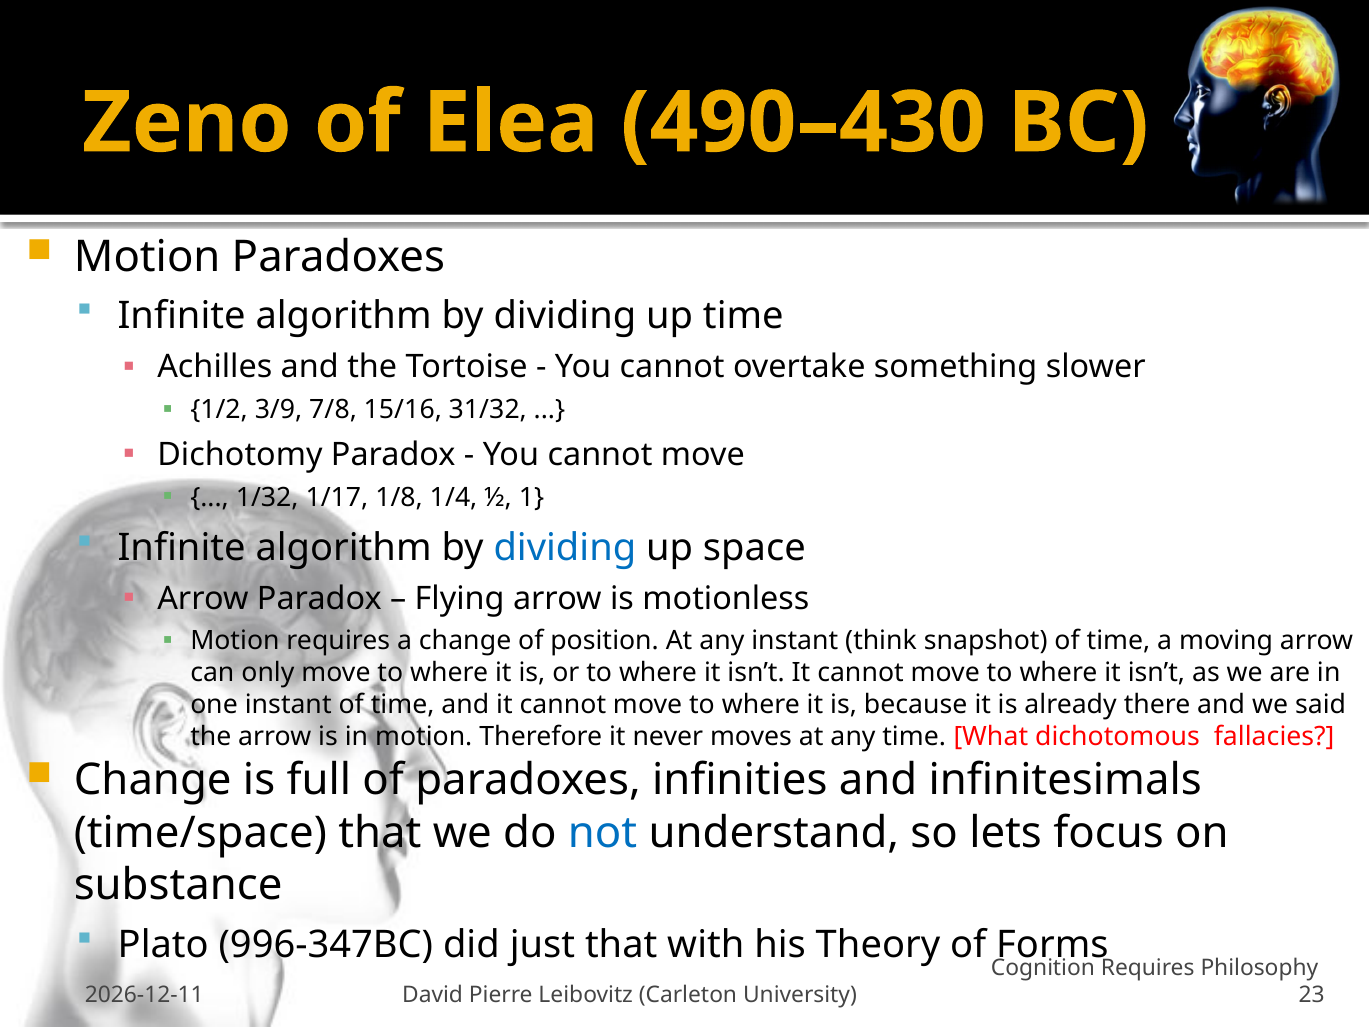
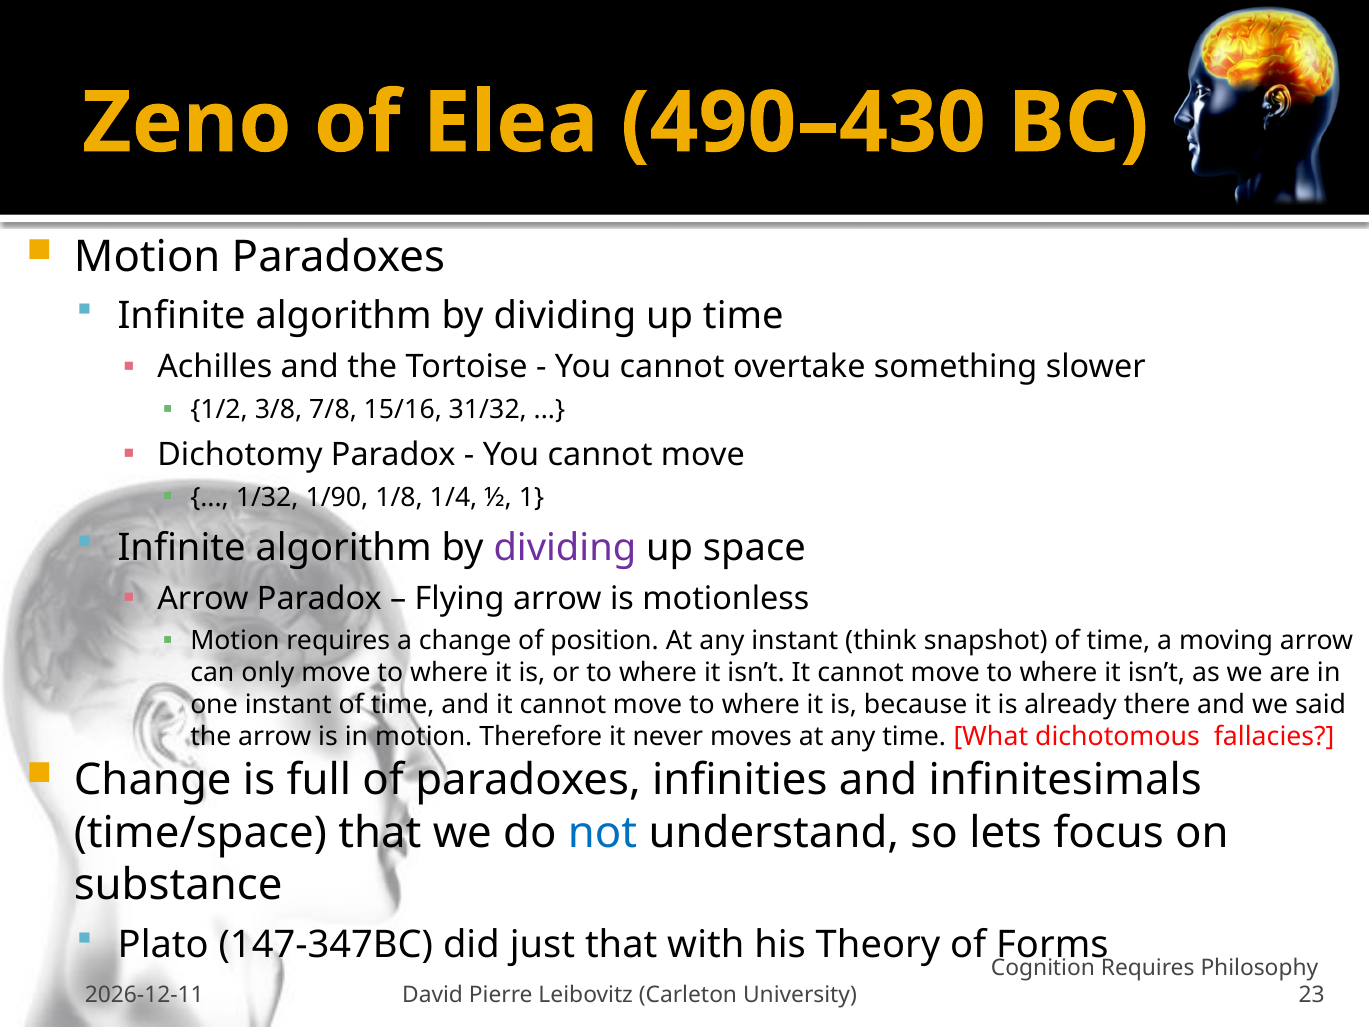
3/9: 3/9 -> 3/8
1/17: 1/17 -> 1/90
dividing at (565, 547) colour: blue -> purple
996-347BC: 996-347BC -> 147-347BC
